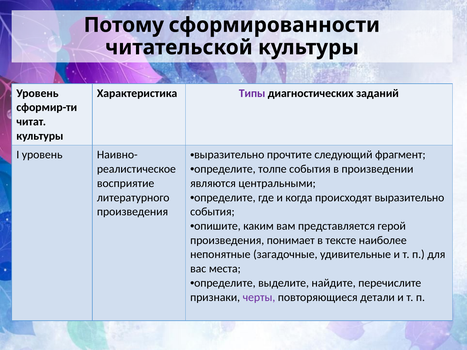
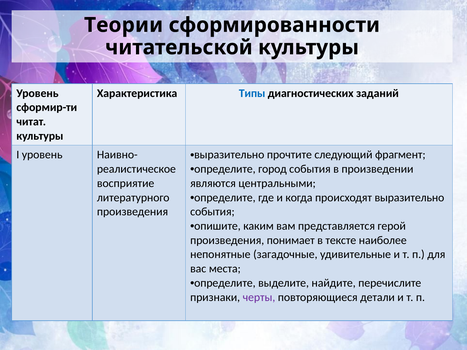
Потому: Потому -> Теории
Типы colour: purple -> blue
толпе: толпе -> город
